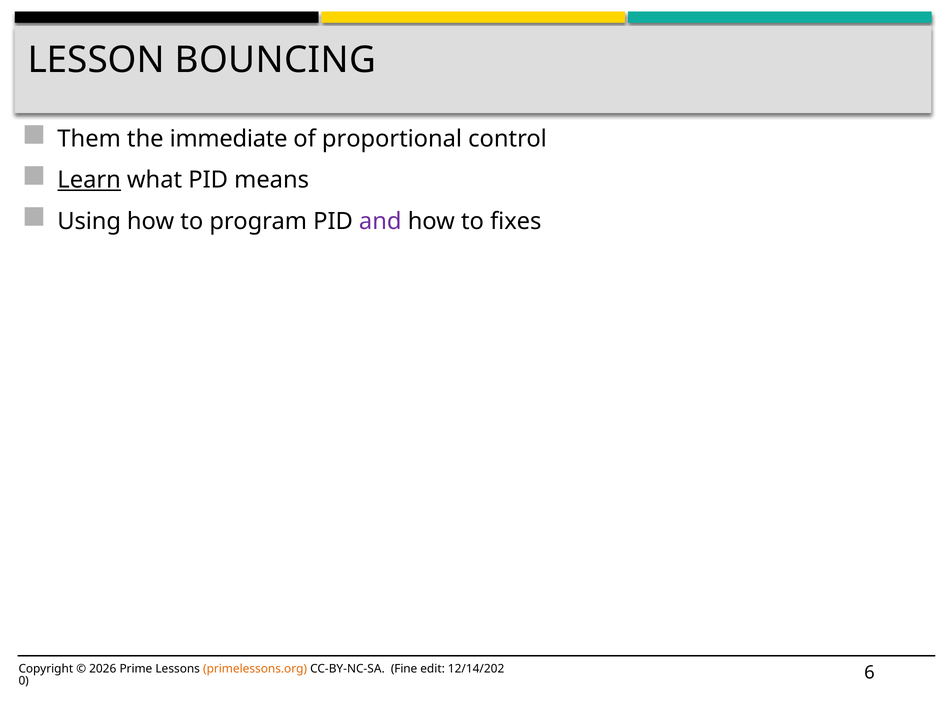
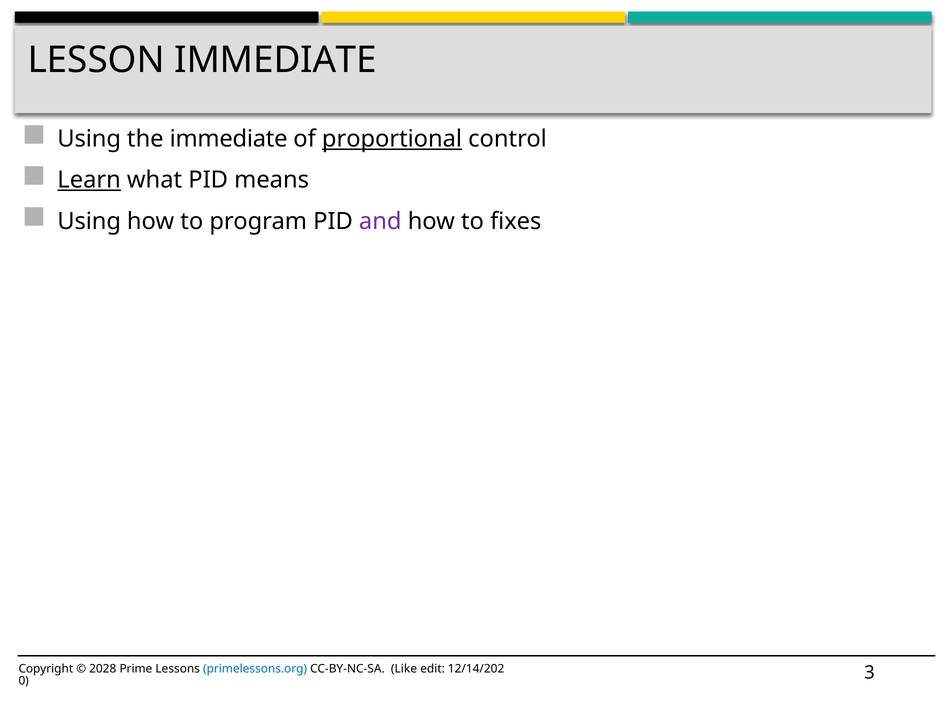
LESSON BOUNCING: BOUNCING -> IMMEDIATE
Them at (89, 139): Them -> Using
proportional underline: none -> present
2026: 2026 -> 2028
primelessons.org colour: orange -> blue
Fine: Fine -> Like
6: 6 -> 3
